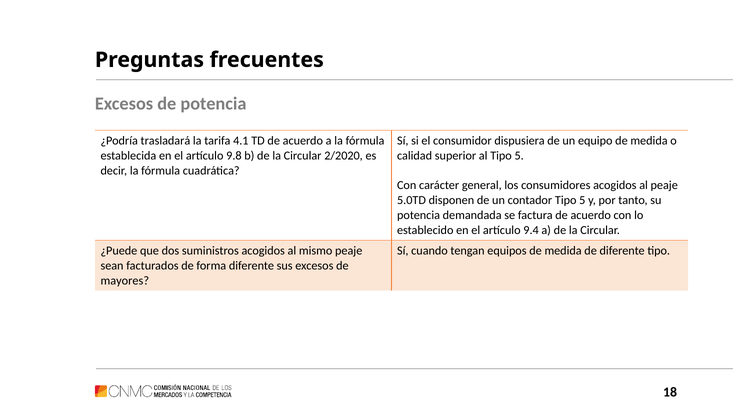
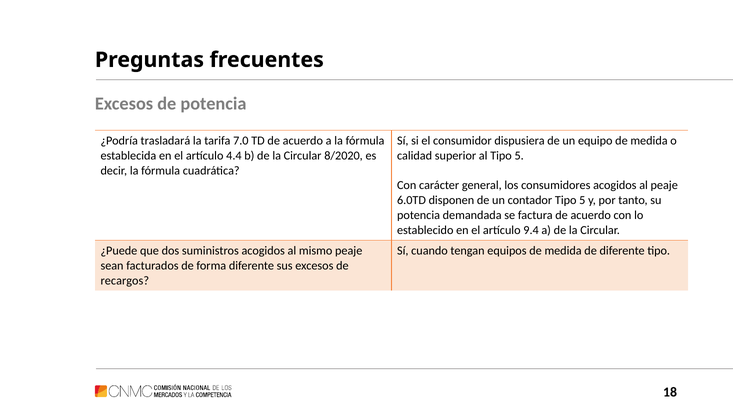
4.1: 4.1 -> 7.0
9.8: 9.8 -> 4.4
2/2020: 2/2020 -> 8/2020
5.0TD: 5.0TD -> 6.0TD
mayores: mayores -> recargos
